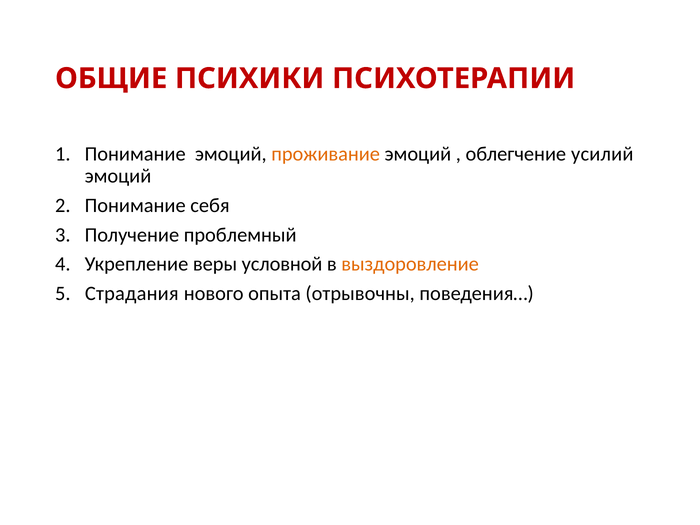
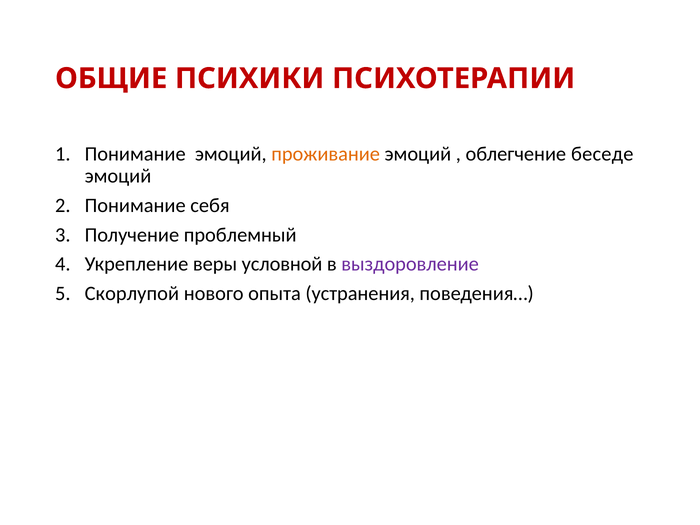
усилий: усилий -> беседе
выздоровление colour: orange -> purple
Страдания: Страдания -> Скорлупой
отрывочны: отрывочны -> устранения
